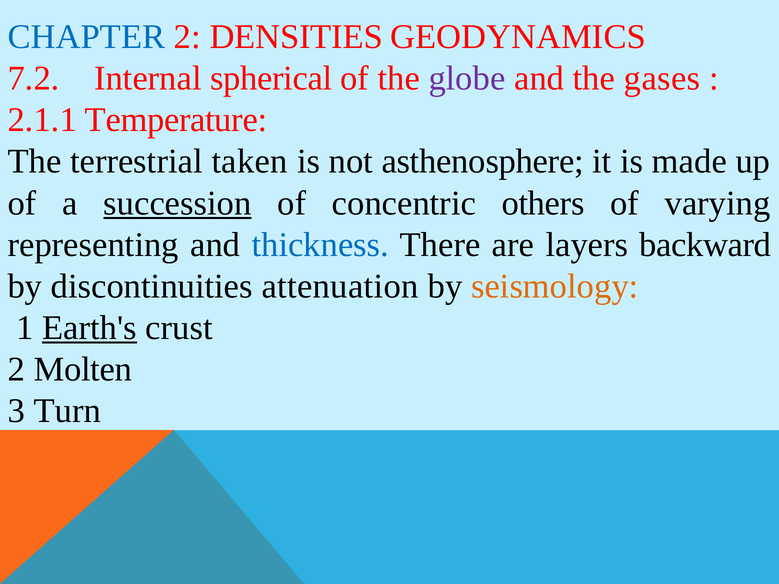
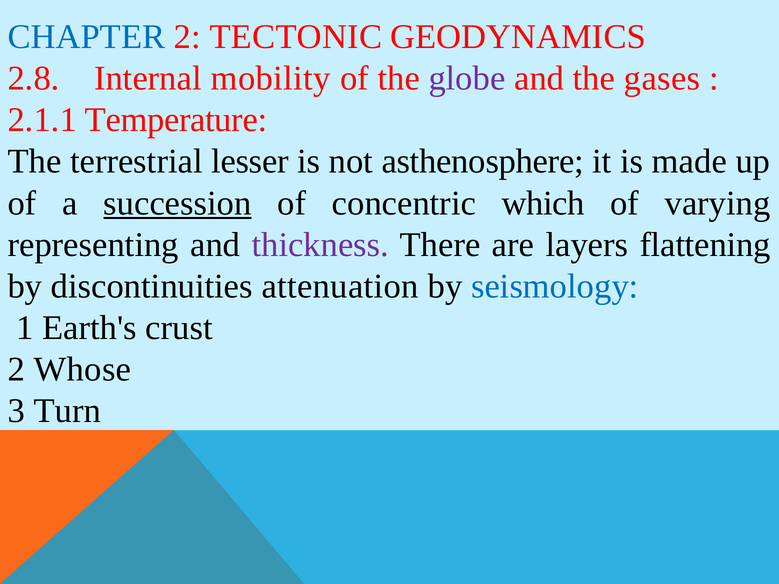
DENSITIES: DENSITIES -> TECTONIC
7.2: 7.2 -> 2.8
spherical: spherical -> mobility
taken: taken -> lesser
others: others -> which
thickness colour: blue -> purple
backward: backward -> flattening
seismology colour: orange -> blue
Earth's underline: present -> none
Molten: Molten -> Whose
